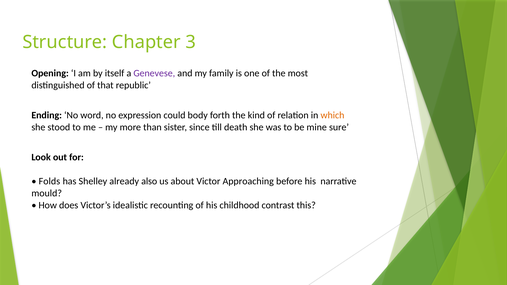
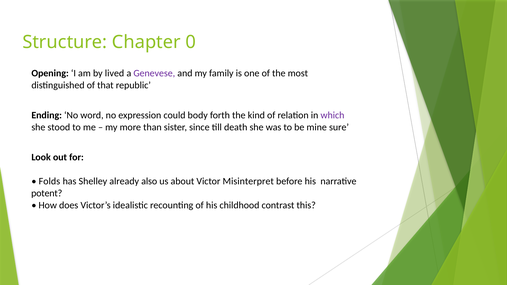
3: 3 -> 0
itself: itself -> lived
which colour: orange -> purple
Approaching: Approaching -> Misinterpret
mould: mould -> potent
